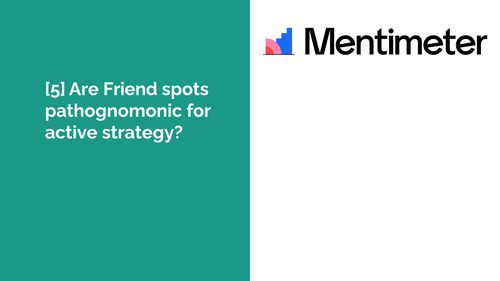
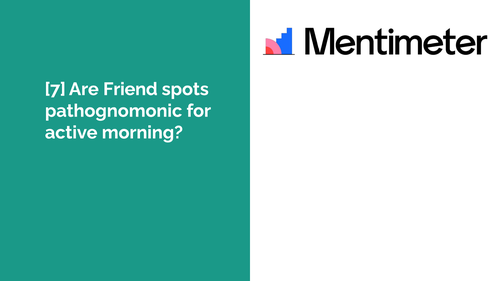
5: 5 -> 7
strategy: strategy -> morning
